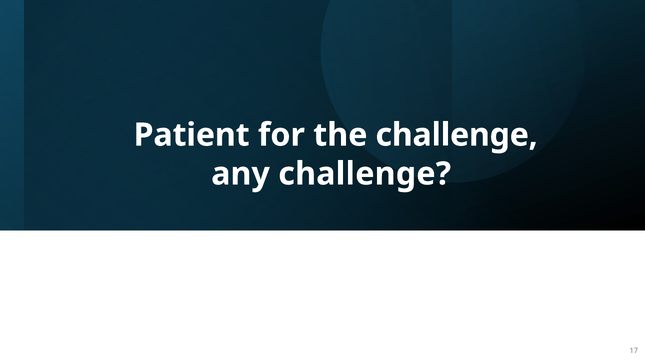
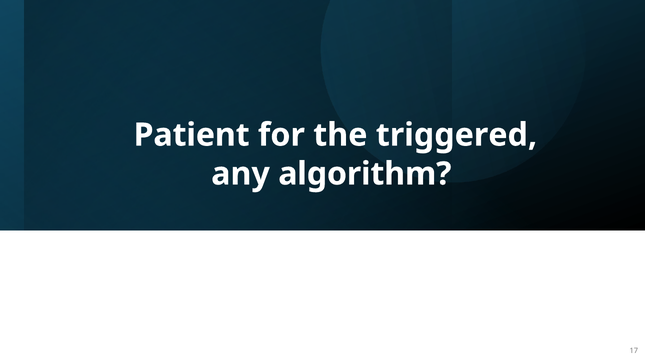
the challenge: challenge -> triggered
any challenge: challenge -> algorithm
